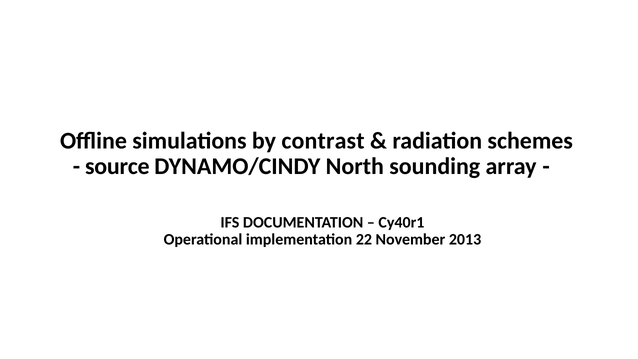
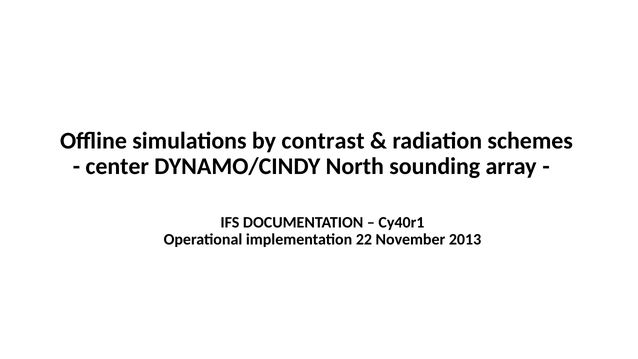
source: source -> center
